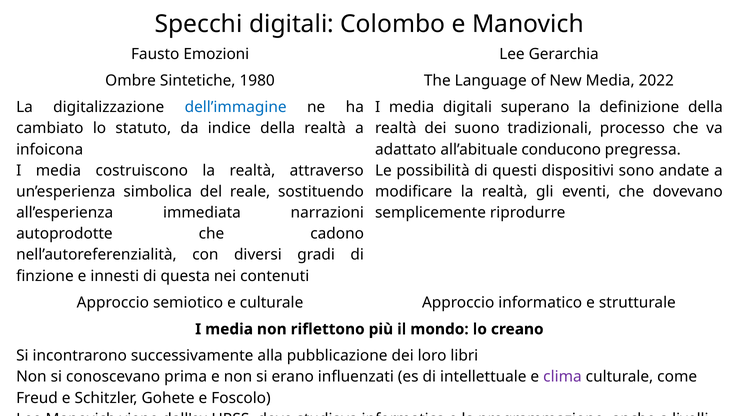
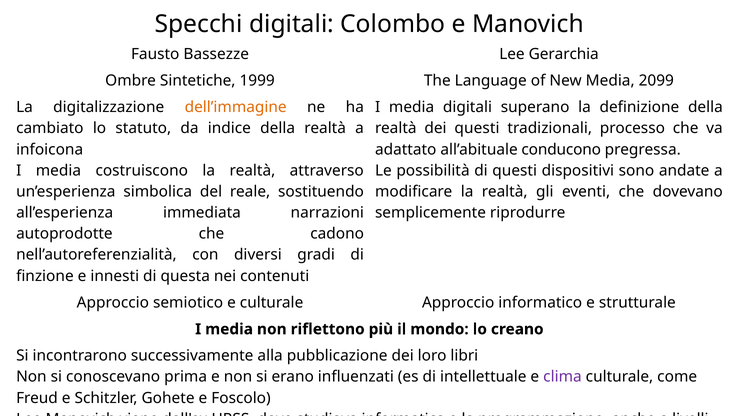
Emozioni: Emozioni -> Bassezze
1980: 1980 -> 1999
2022: 2022 -> 2099
dell’immagine colour: blue -> orange
dei suono: suono -> questi
